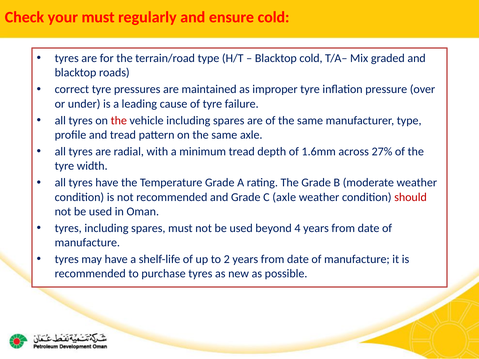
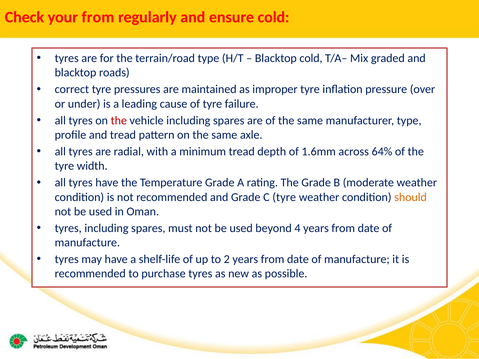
your must: must -> from
27%: 27% -> 64%
C axle: axle -> tyre
should colour: red -> orange
